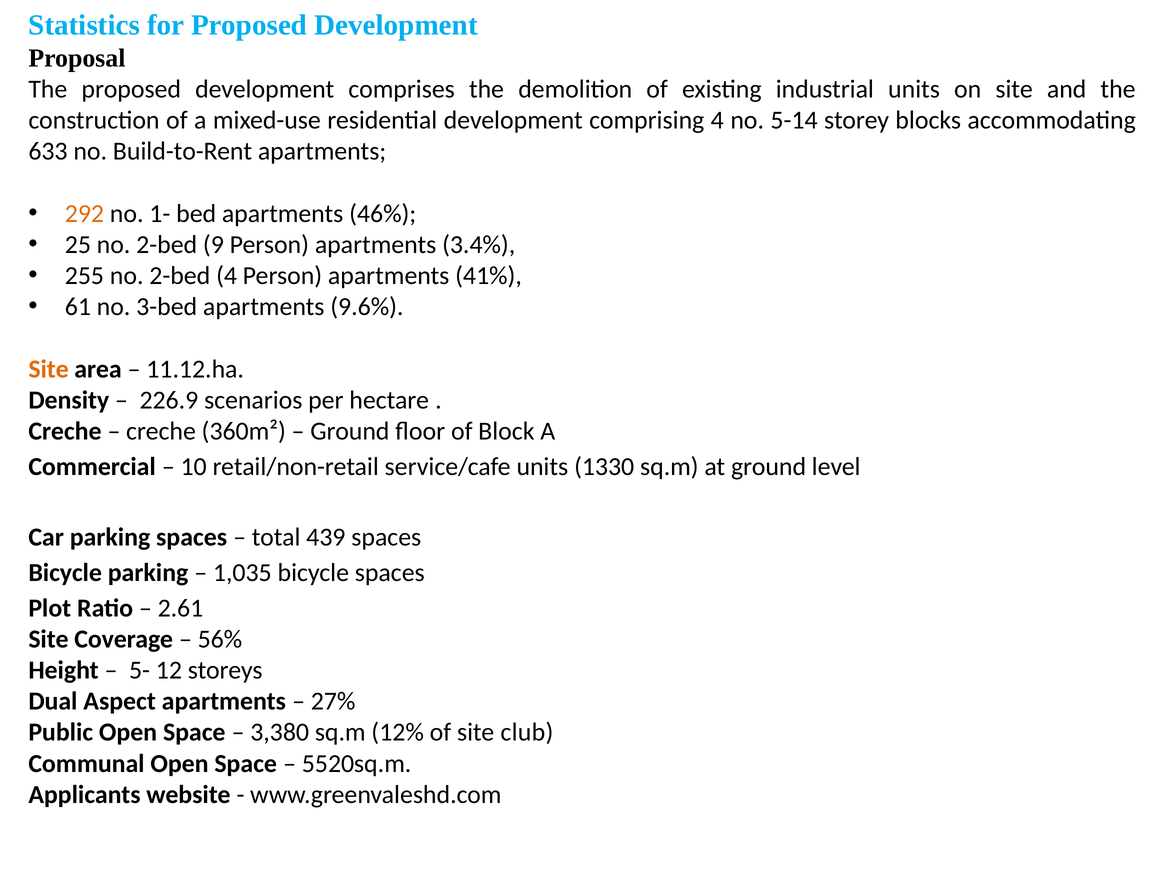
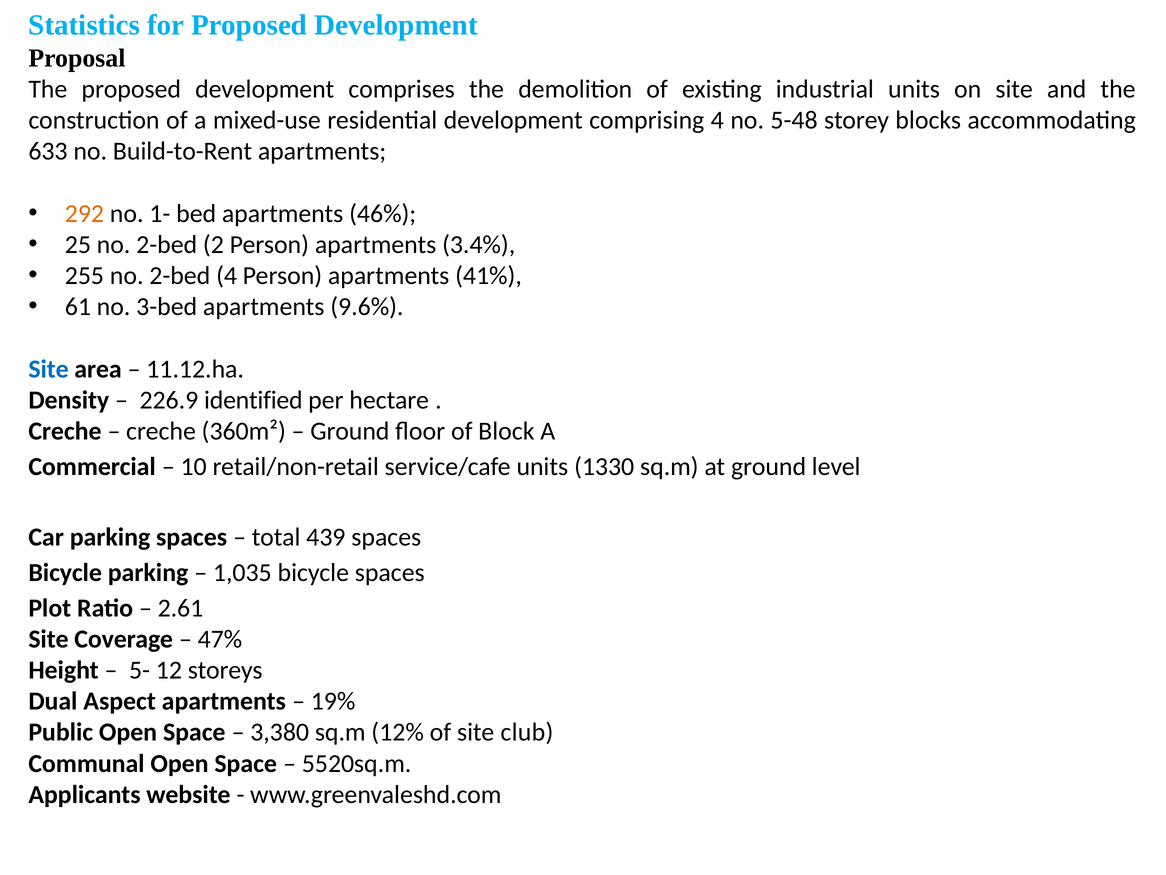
5-14: 5-14 -> 5-48
9: 9 -> 2
Site at (49, 369) colour: orange -> blue
scenarios: scenarios -> identified
56%: 56% -> 47%
27%: 27% -> 19%
